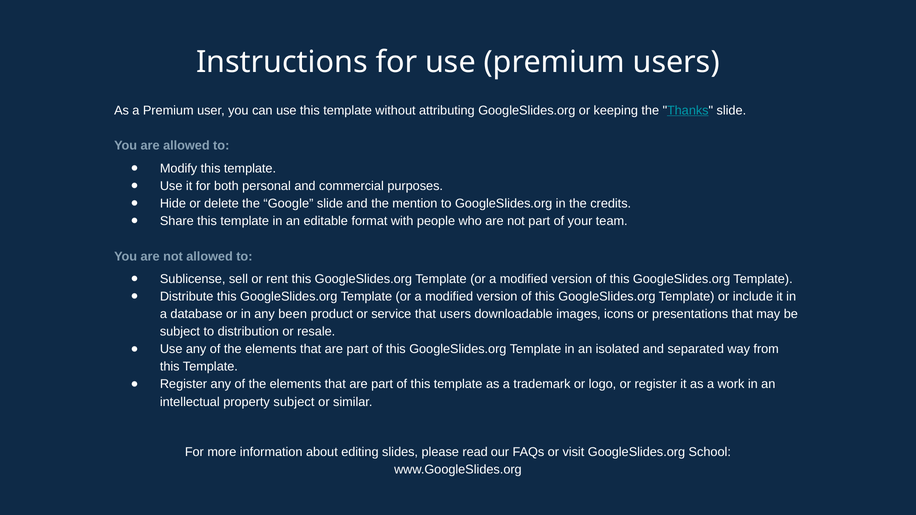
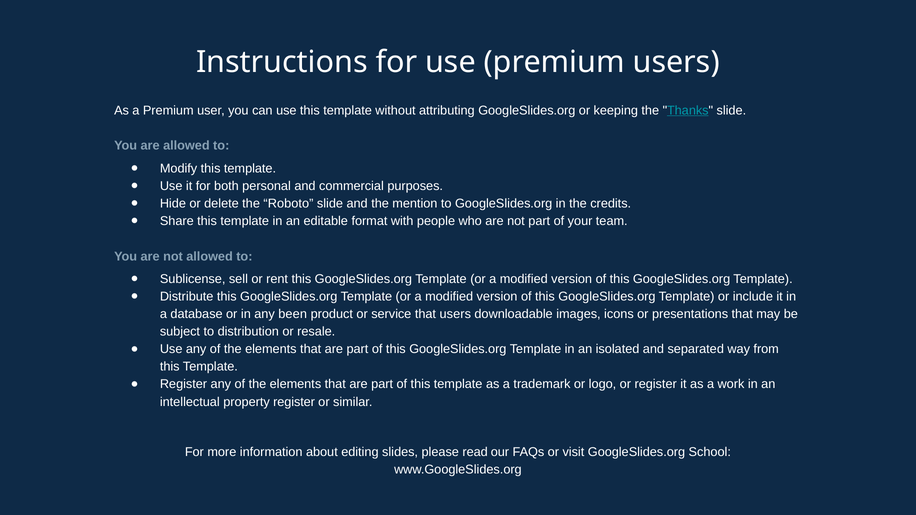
Google: Google -> Roboto
property subject: subject -> register
